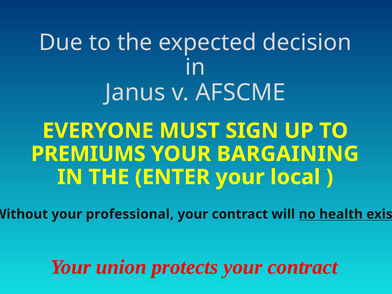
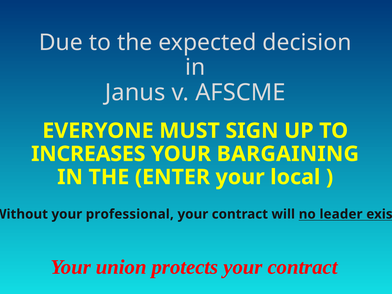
PREMIUMS: PREMIUMS -> INCREASES
health: health -> leader
